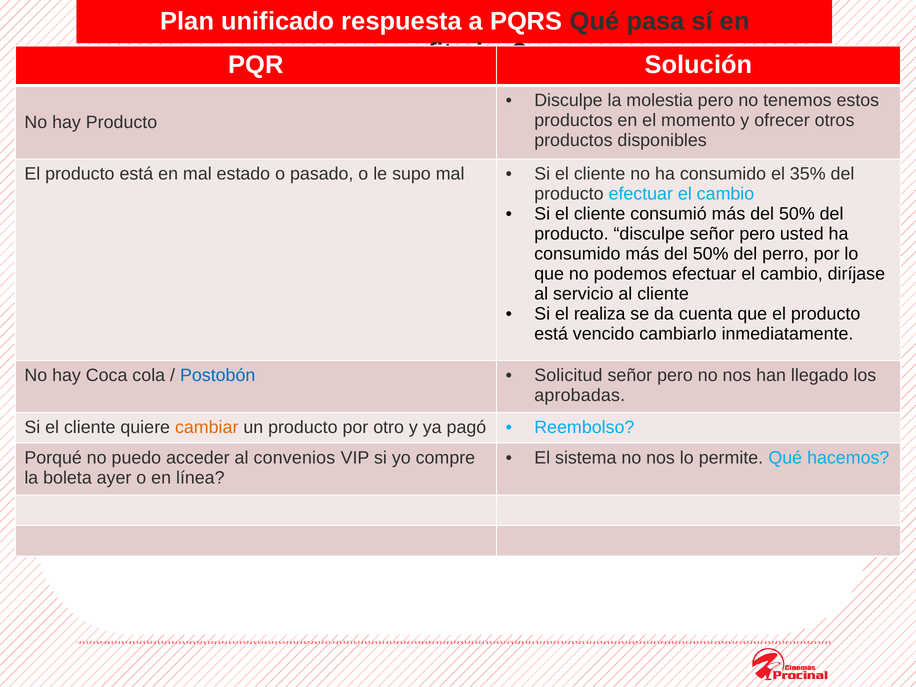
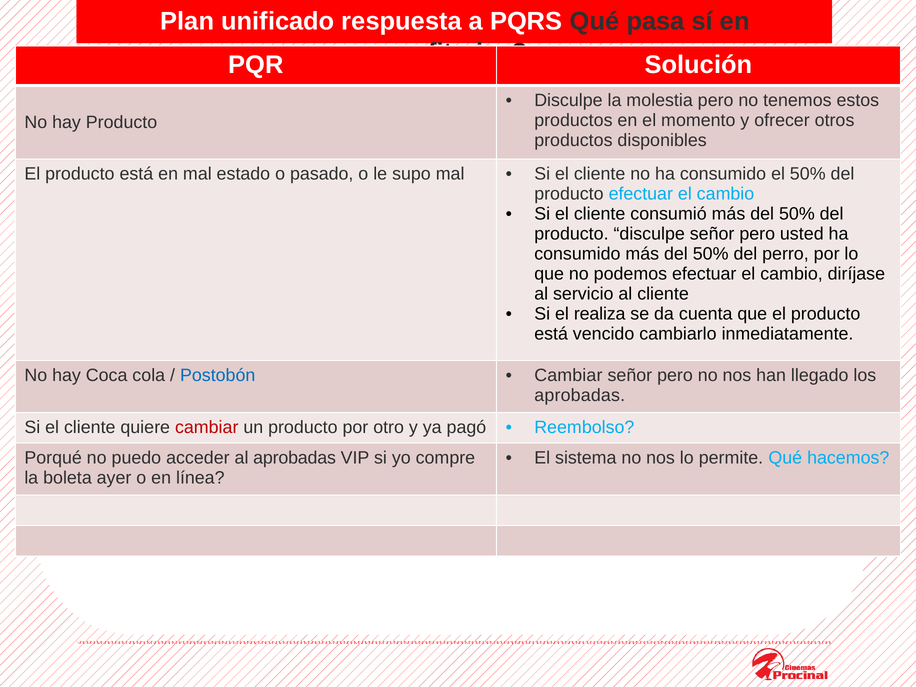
el 35%: 35% -> 50%
Solicitud at (568, 375): Solicitud -> Cambiar
cambiar at (207, 427) colour: orange -> red
al convenios: convenios -> aprobadas
